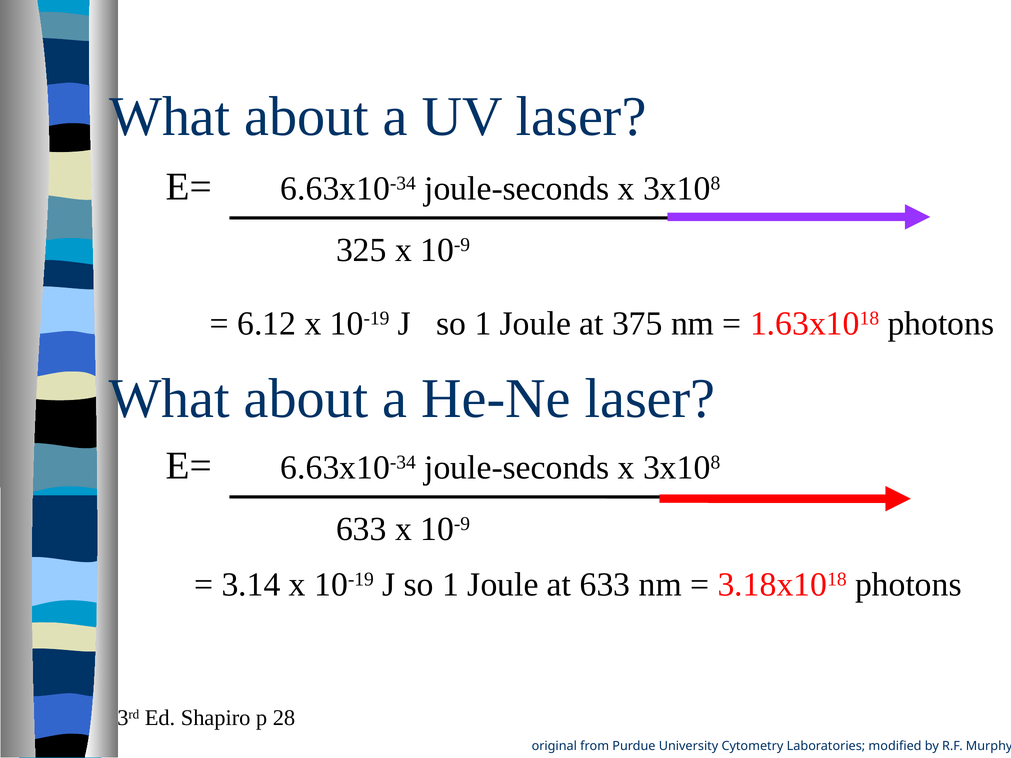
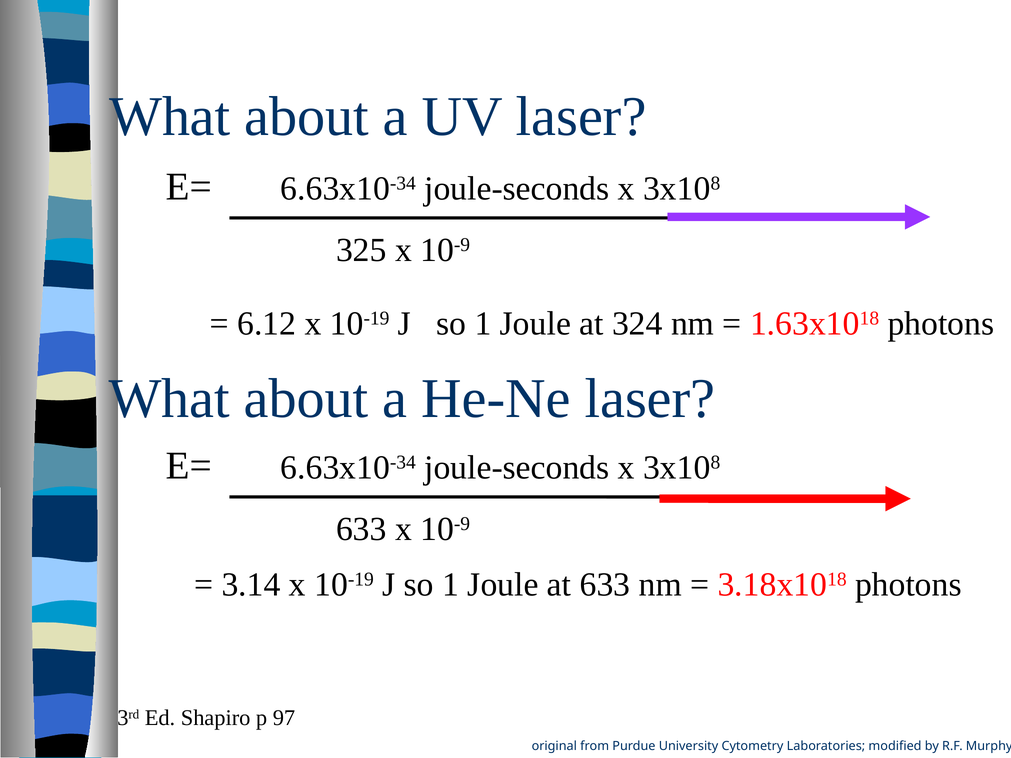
375: 375 -> 324
28: 28 -> 97
